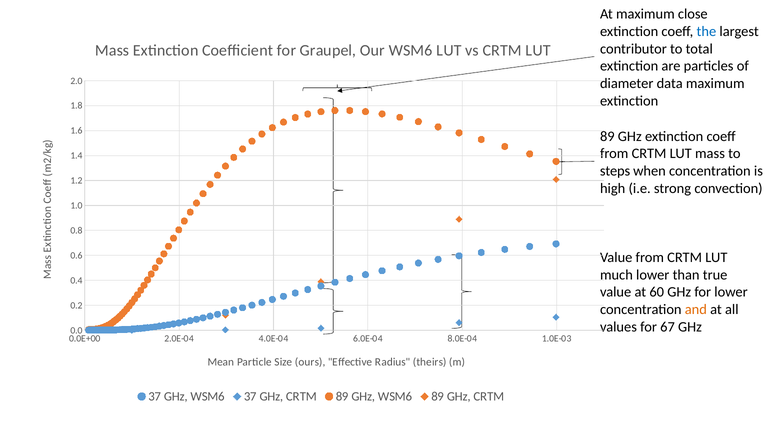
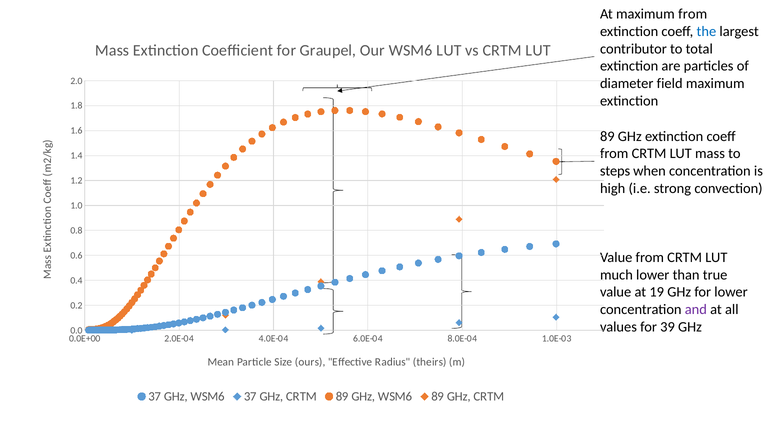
maximum close: close -> from
data: data -> field
60: 60 -> 19
and colour: orange -> purple
67: 67 -> 39
